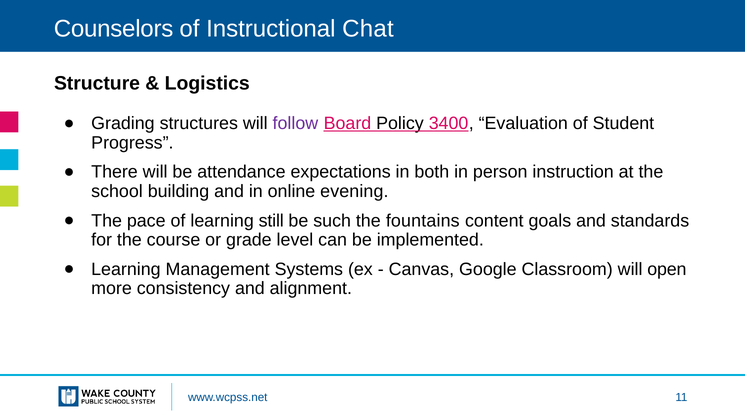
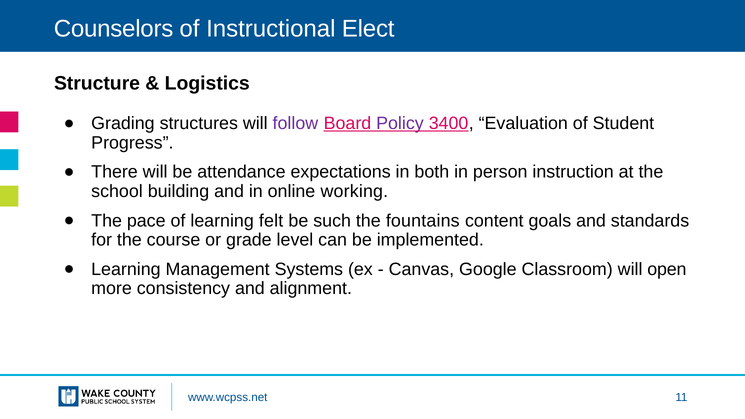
Chat: Chat -> Elect
Policy colour: black -> purple
evening: evening -> working
still: still -> felt
